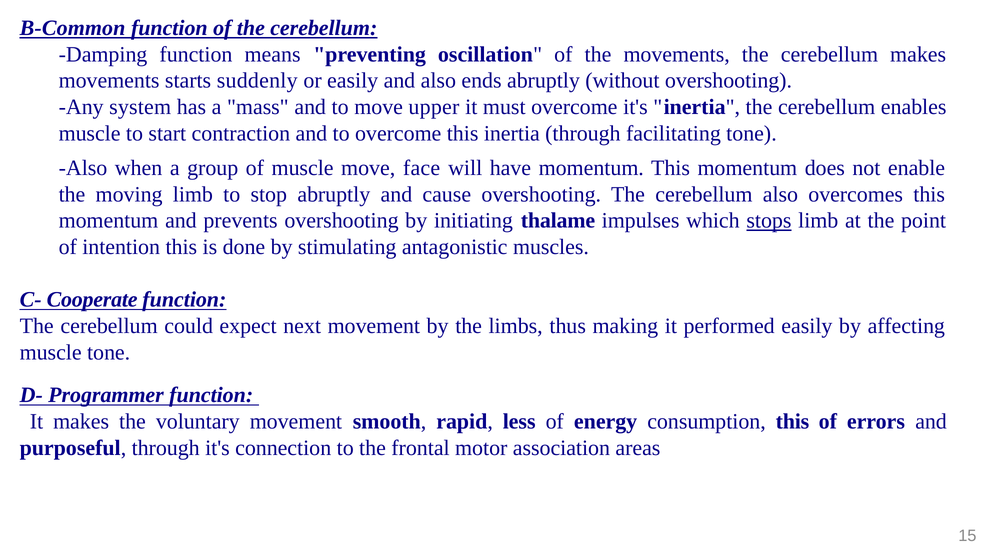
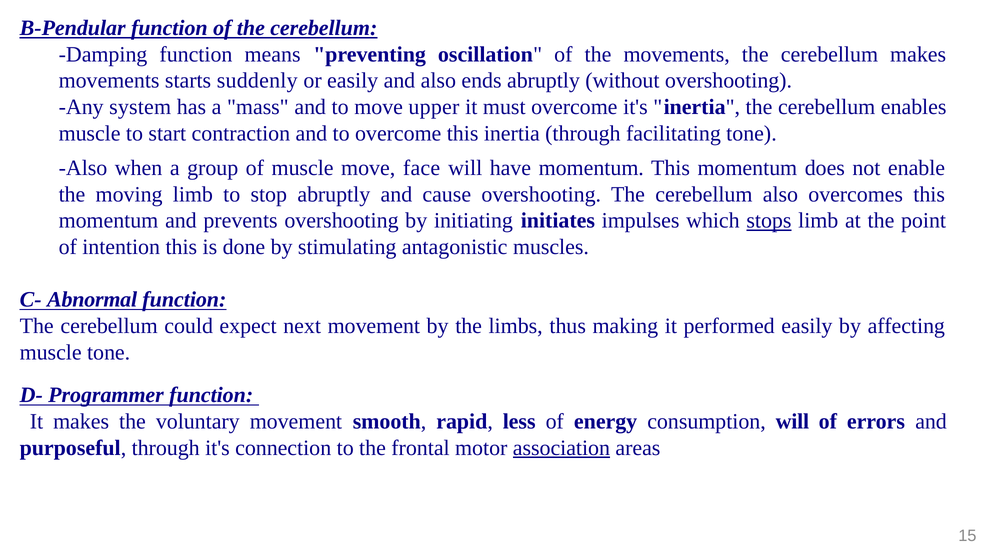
B-Common: B-Common -> B-Pendular
thalame: thalame -> initiates
Cooperate: Cooperate -> Abnormal
consumption this: this -> will
association underline: none -> present
